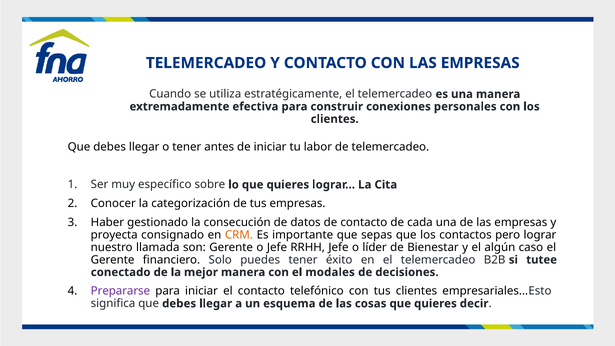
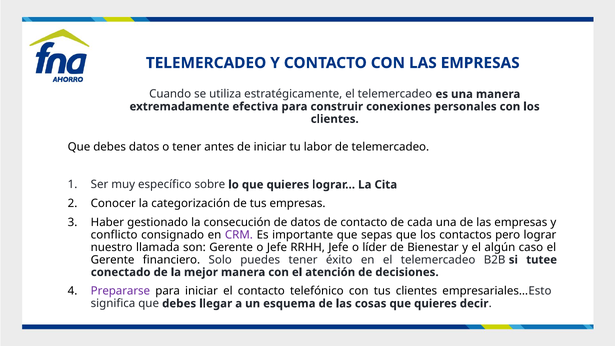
llegar at (144, 147): llegar -> datos
proyecta: proyecta -> conflicto
CRM colour: orange -> purple
modales: modales -> atención
